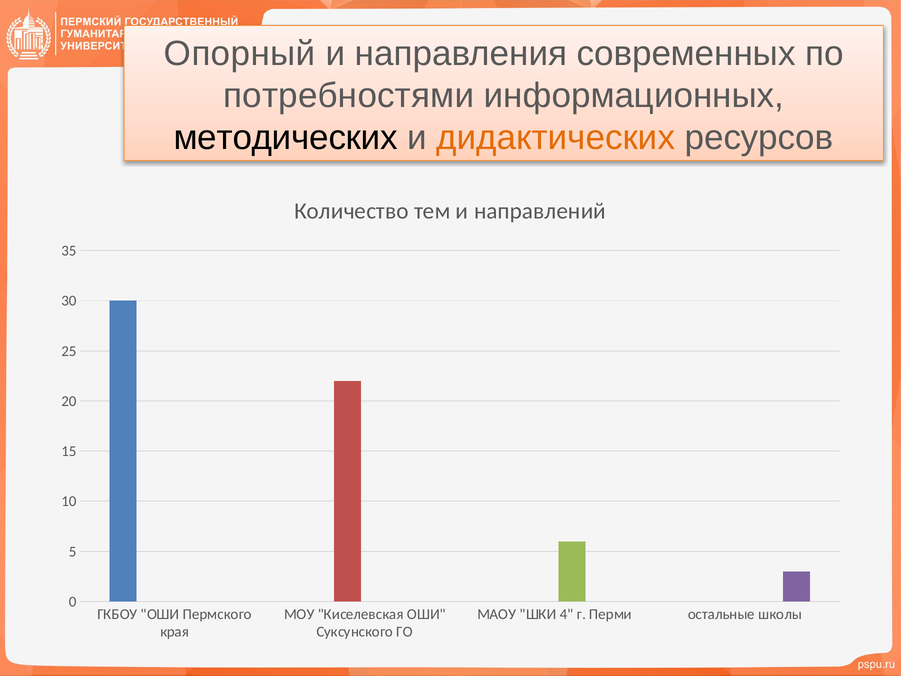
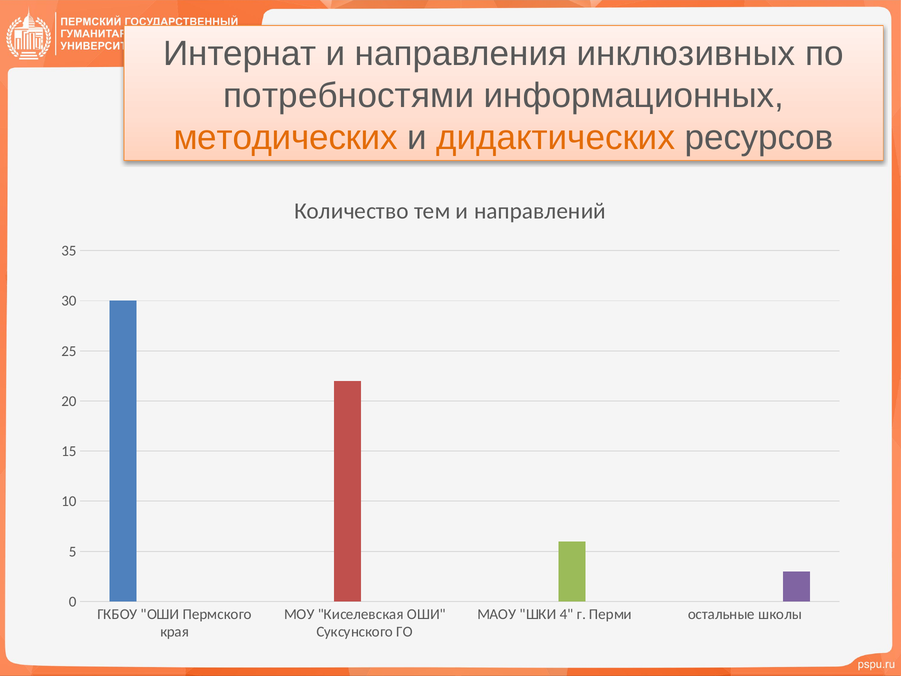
Опорный: Опорный -> Интернат
современных: современных -> инклюзивных
методических colour: black -> orange
